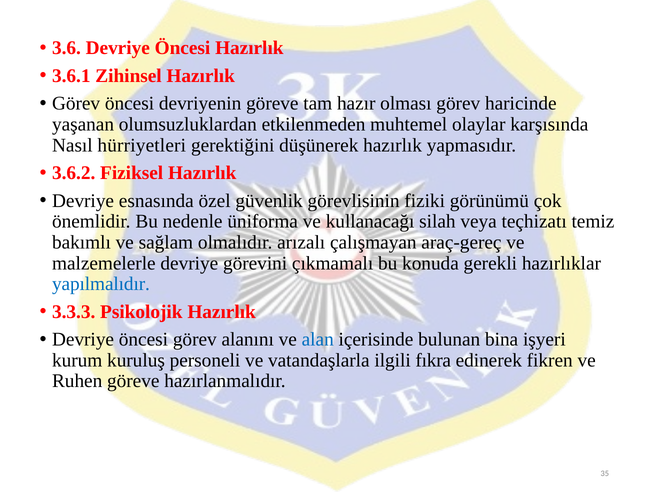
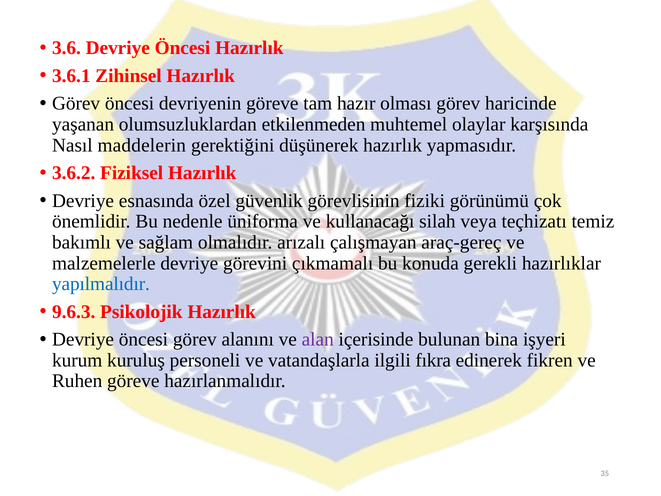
hürriyetleri: hürriyetleri -> maddelerin
3.3.3: 3.3.3 -> 9.6.3
alan colour: blue -> purple
